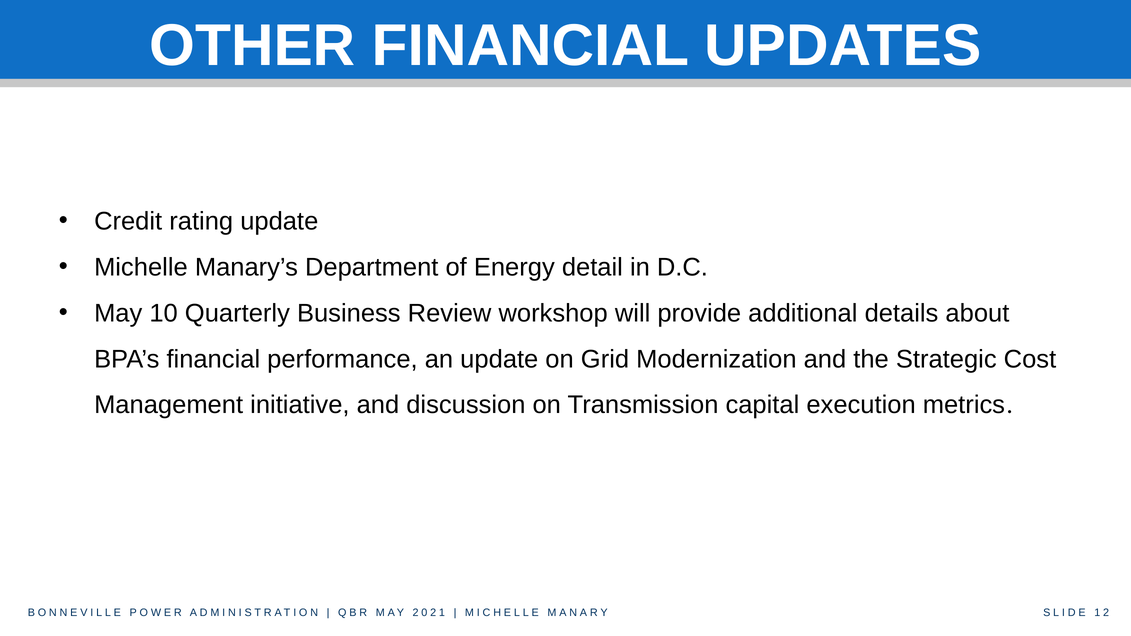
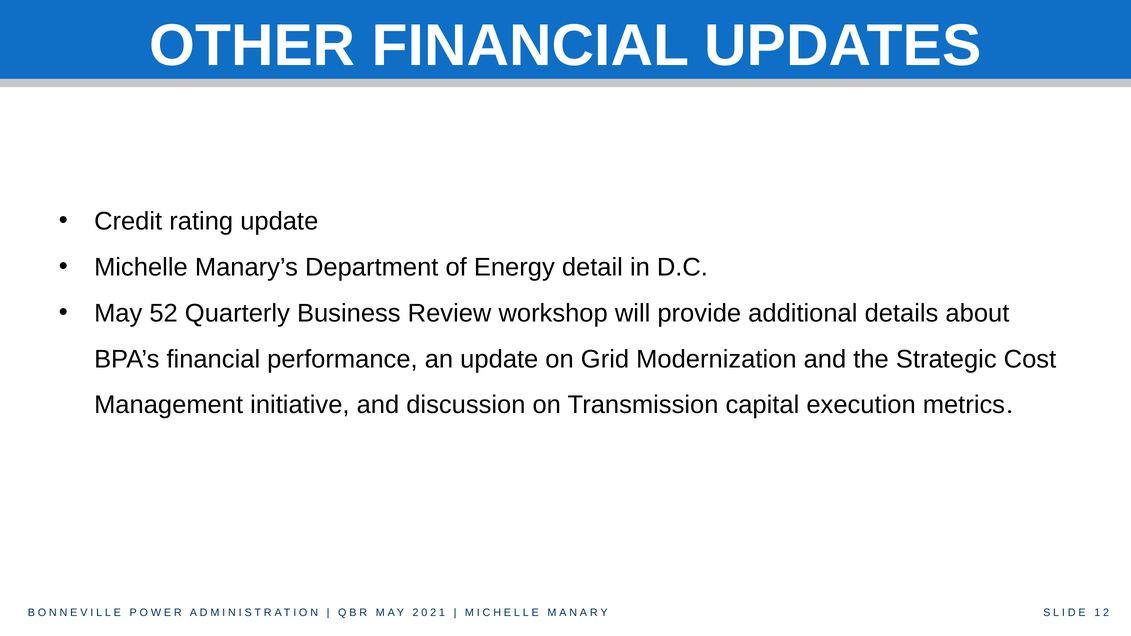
10: 10 -> 52
